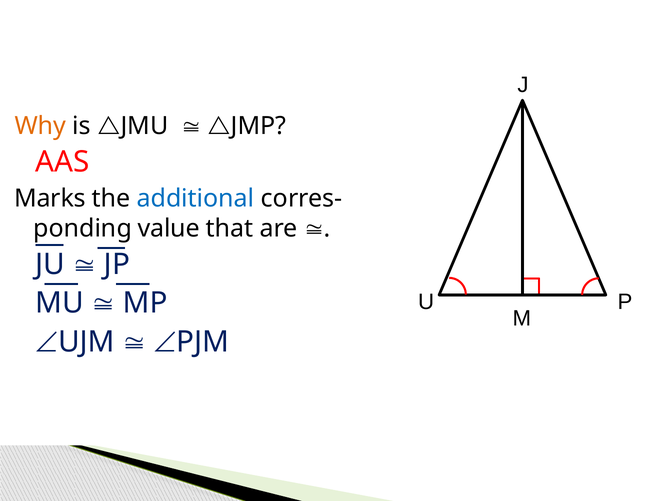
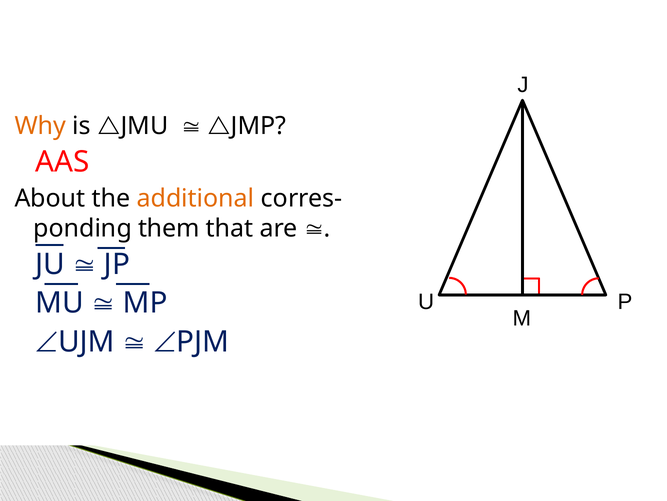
Marks: Marks -> About
additional colour: blue -> orange
value: value -> them
